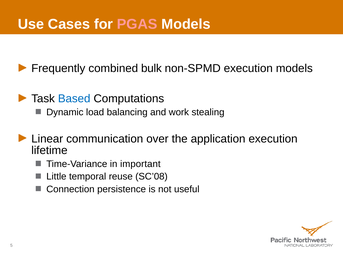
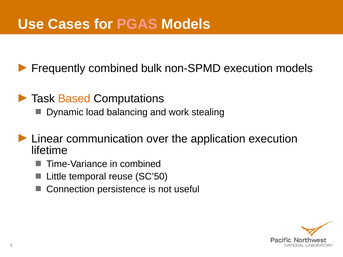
Based colour: blue -> orange
in important: important -> combined
SC’08: SC’08 -> SC’50
